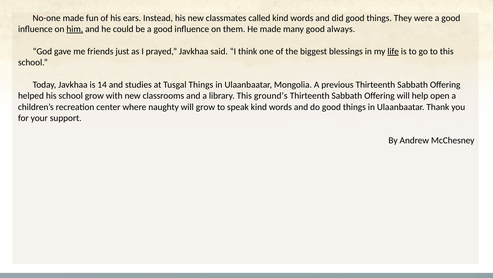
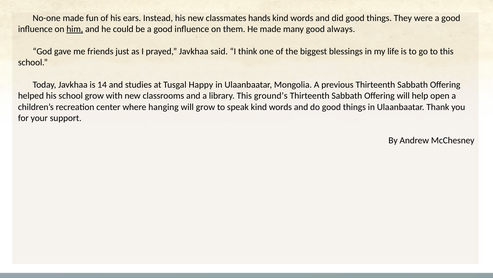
called: called -> hands
life underline: present -> none
Tusgal Things: Things -> Happy
naughty: naughty -> hanging
